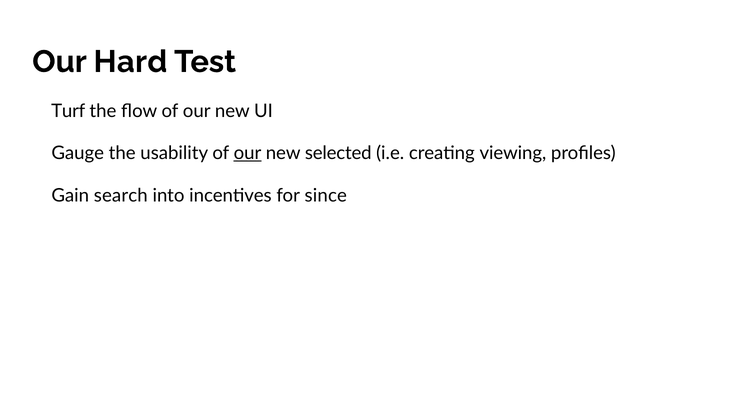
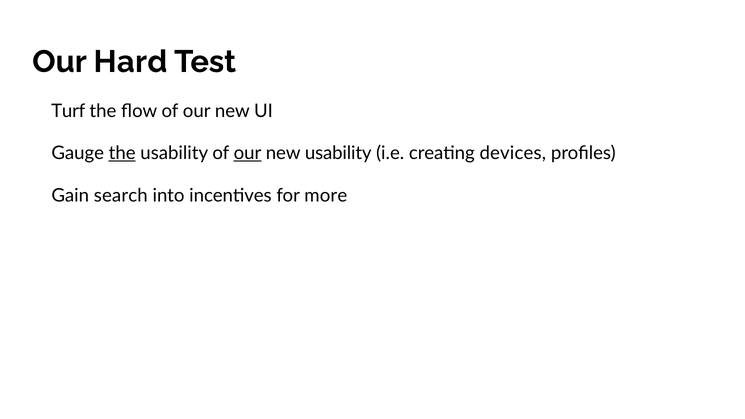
the at (122, 153) underline: none -> present
new selected: selected -> usability
viewing: viewing -> devices
since: since -> more
